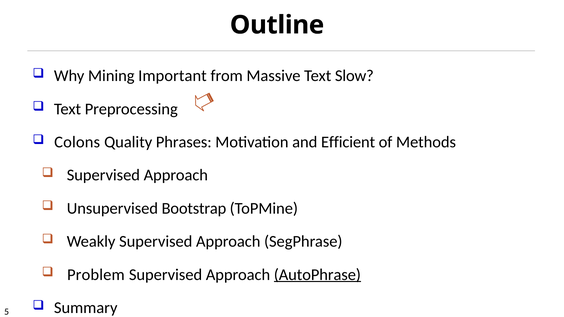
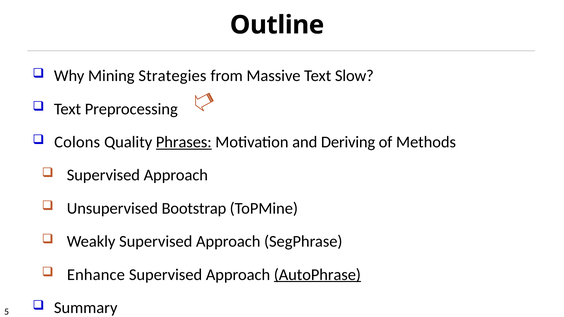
Important: Important -> Strategies
Phrases underline: none -> present
Efficient: Efficient -> Deriving
Problem: Problem -> Enhance
